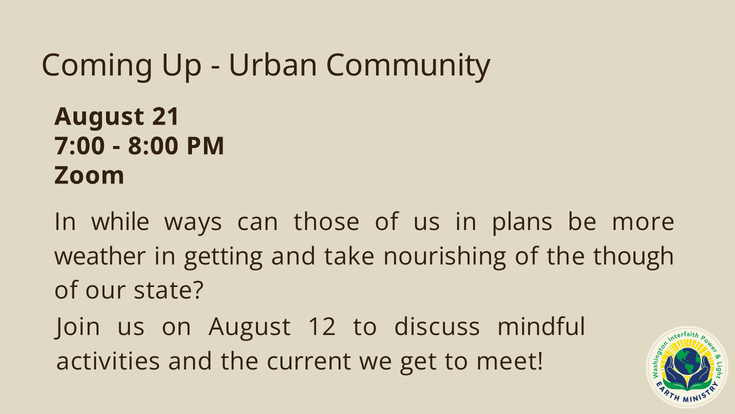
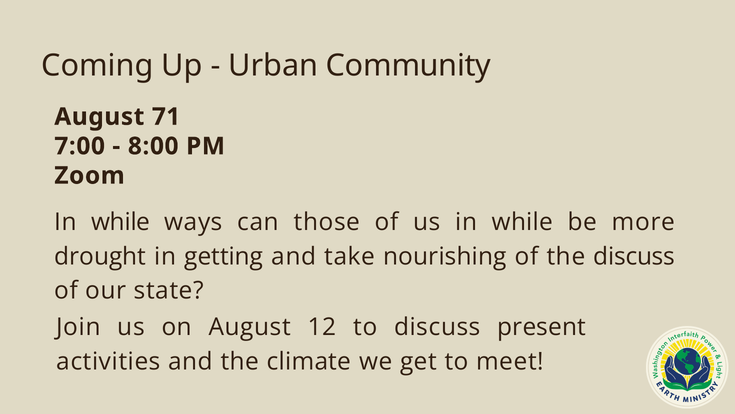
21: 21 -> 71
us in plans: plans -> while
weather: weather -> drought
the though: though -> discuss
mindful: mindful -> present
current: current -> climate
